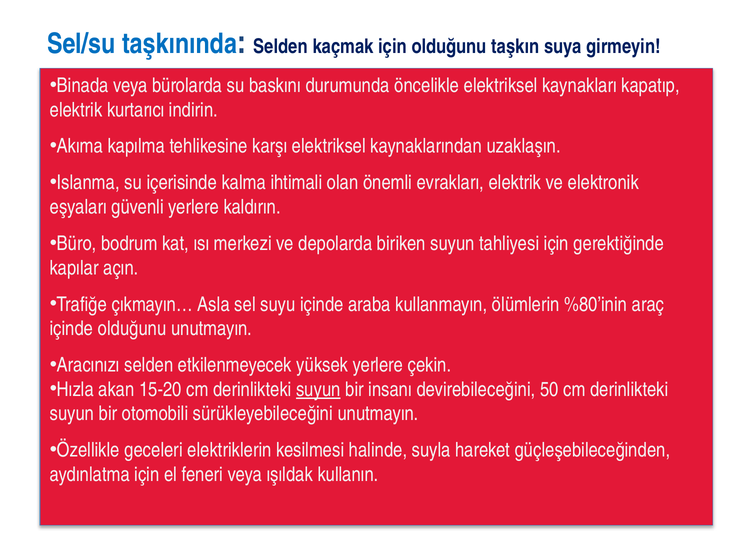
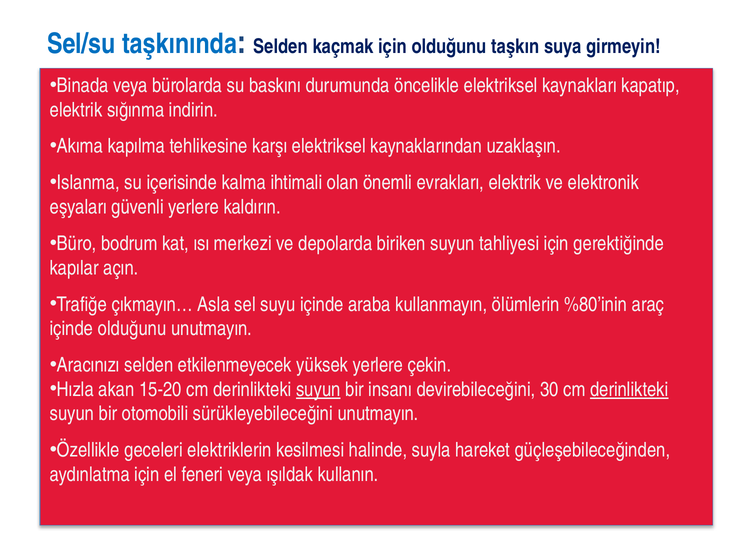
kurtarıcı: kurtarıcı -> sığınma
50: 50 -> 30
derinlikteki at (629, 390) underline: none -> present
